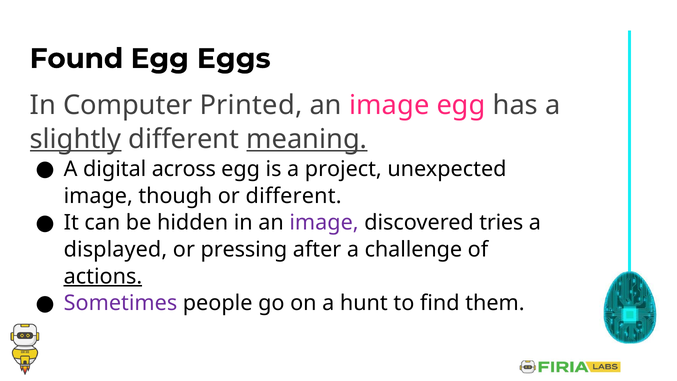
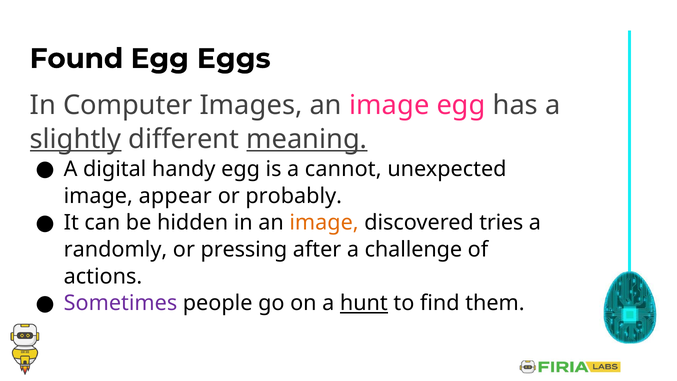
Printed: Printed -> Images
across: across -> handy
project: project -> cannot
though: though -> appear
or different: different -> probably
image at (324, 223) colour: purple -> orange
displayed: displayed -> randomly
actions underline: present -> none
hunt underline: none -> present
